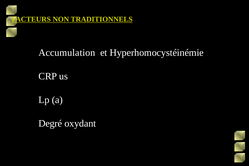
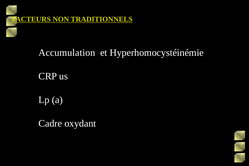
Degré: Degré -> Cadre
